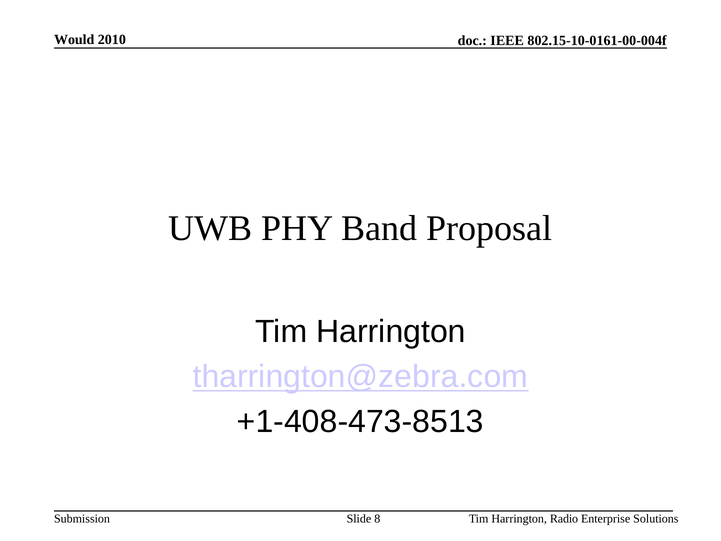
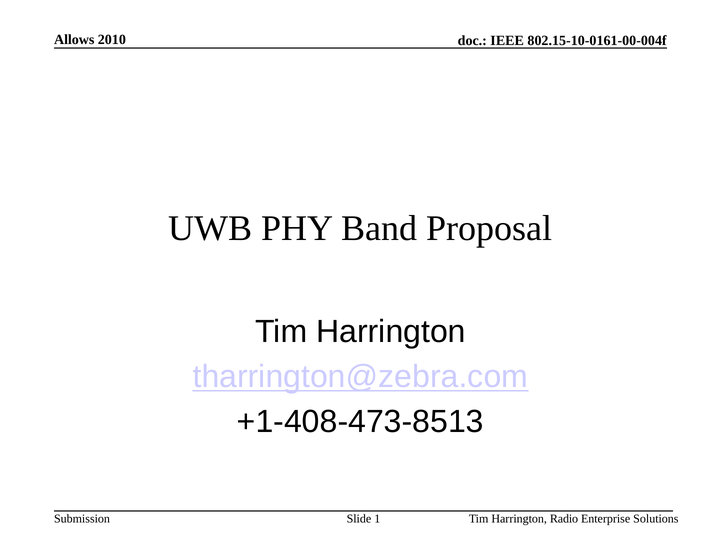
Would: Would -> Allows
8: 8 -> 1
